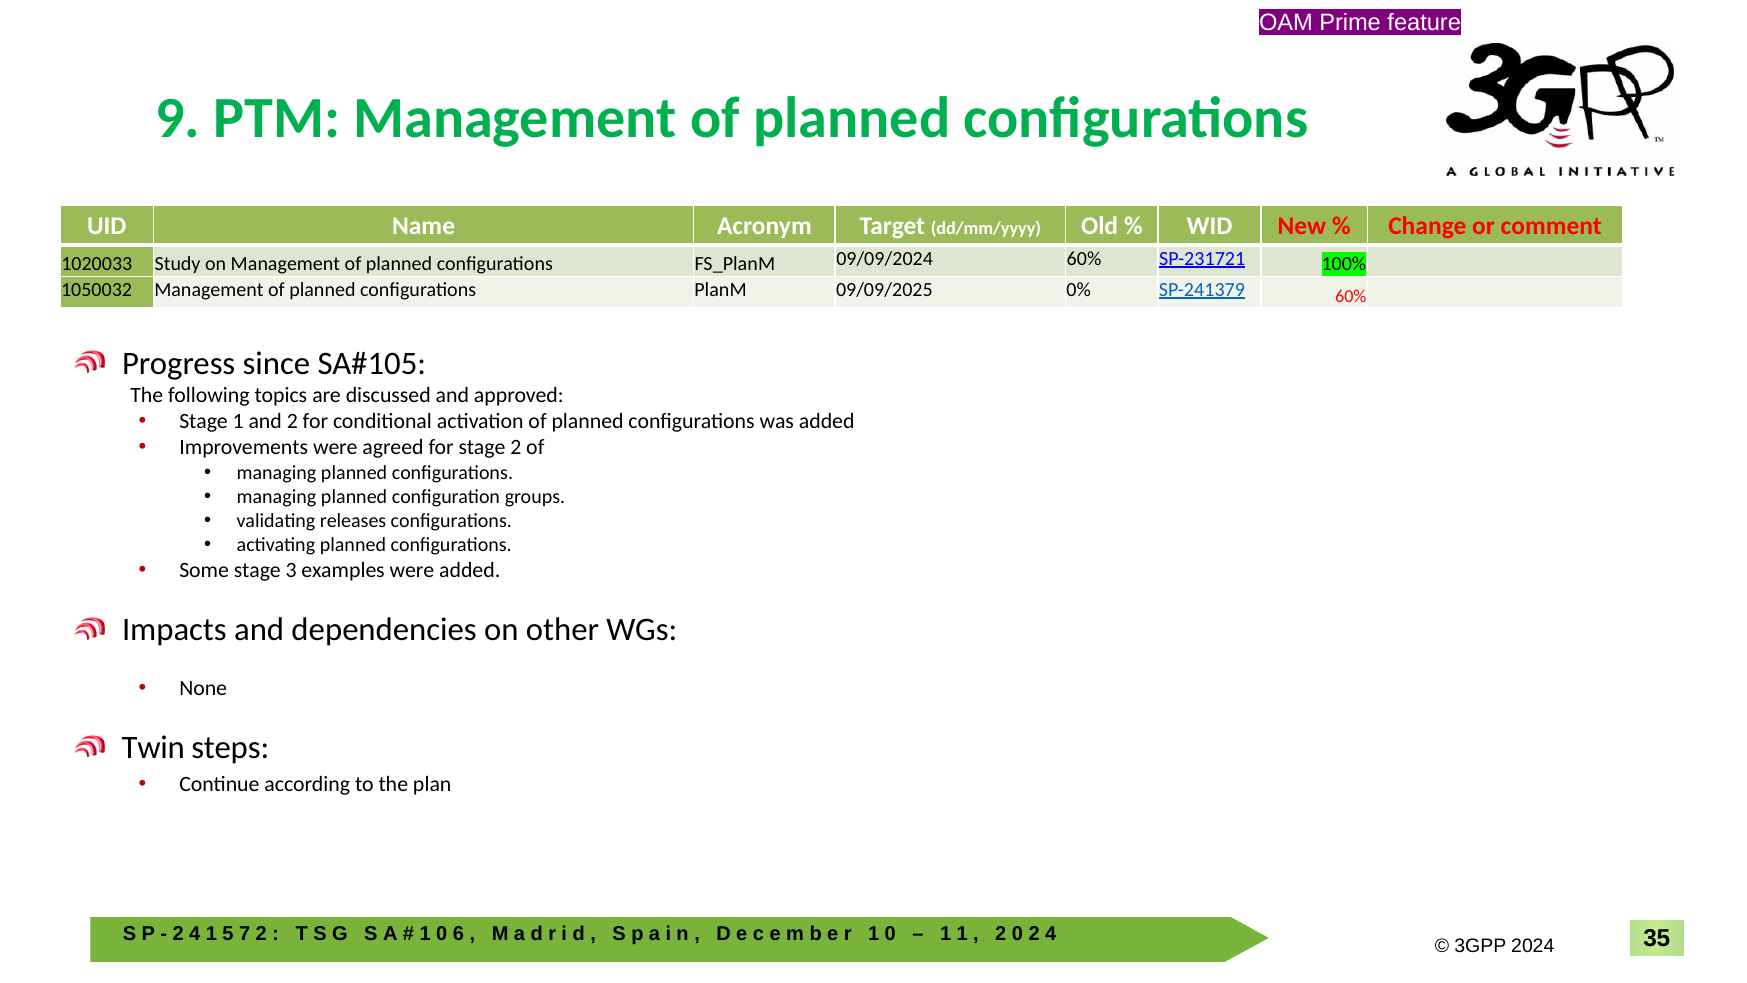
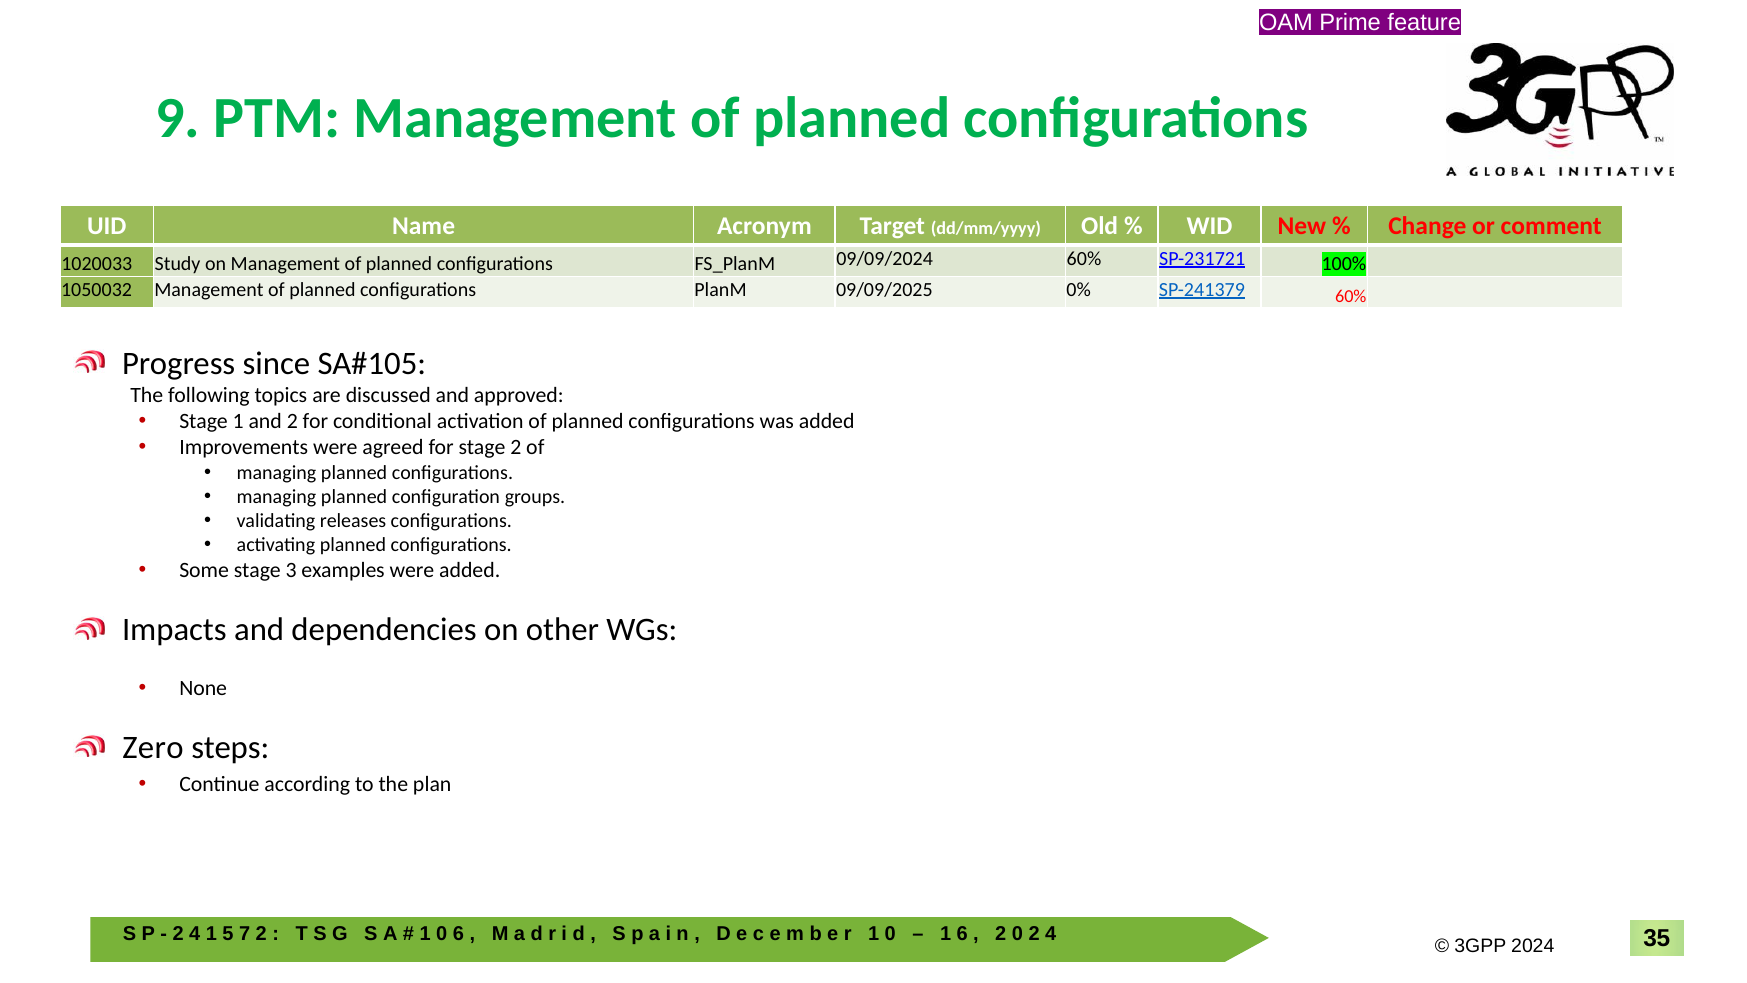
Twin: Twin -> Zero
1 1: 1 -> 6
